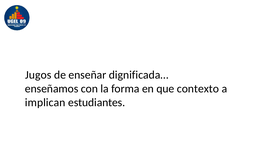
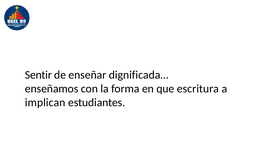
Jugos: Jugos -> Sentir
contexto: contexto -> escritura
